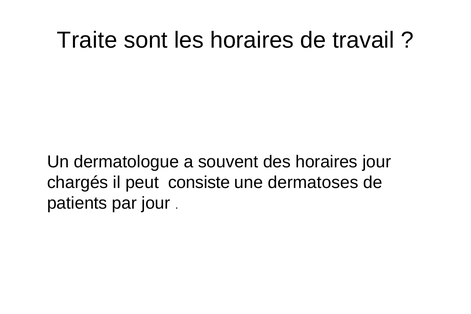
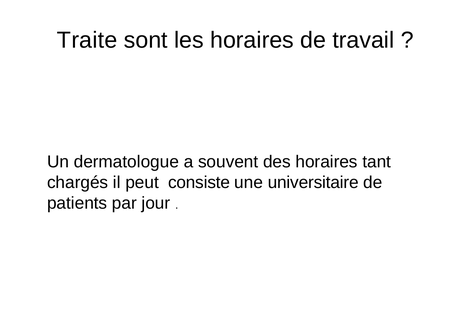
horaires jour: jour -> tant
dermatoses: dermatoses -> universitaire
